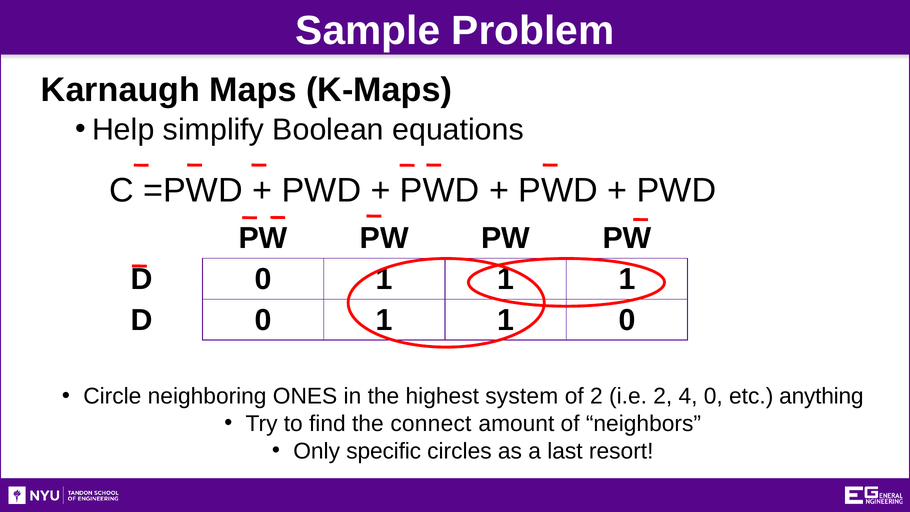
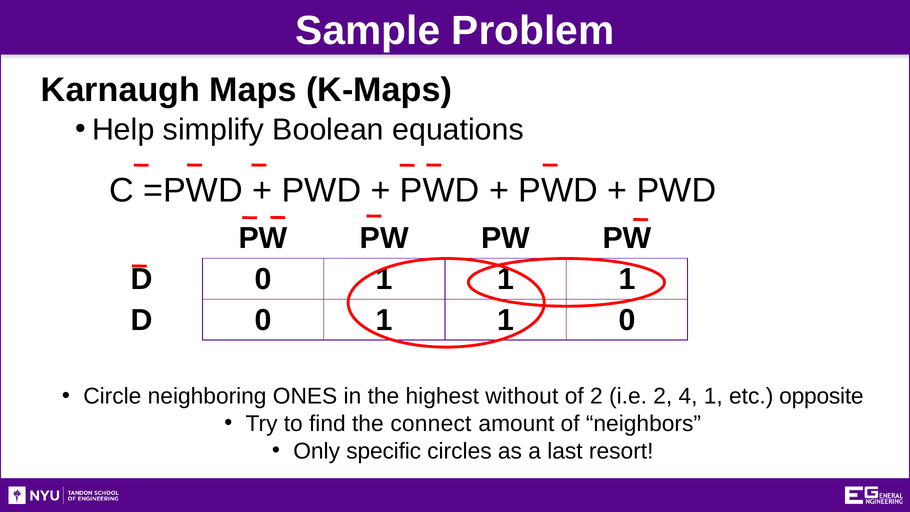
system: system -> without
4 0: 0 -> 1
anything: anything -> opposite
